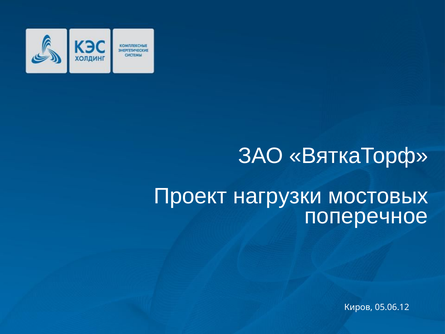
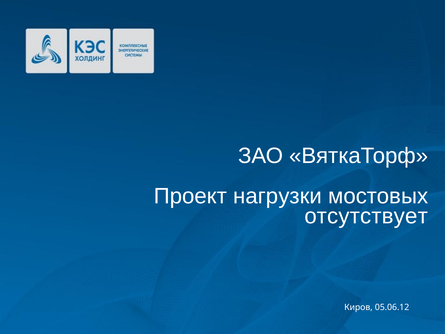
поперечное: поперечное -> отсутствует
